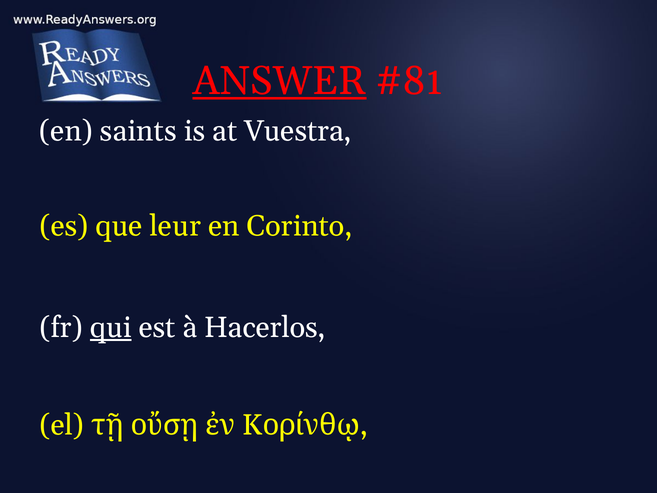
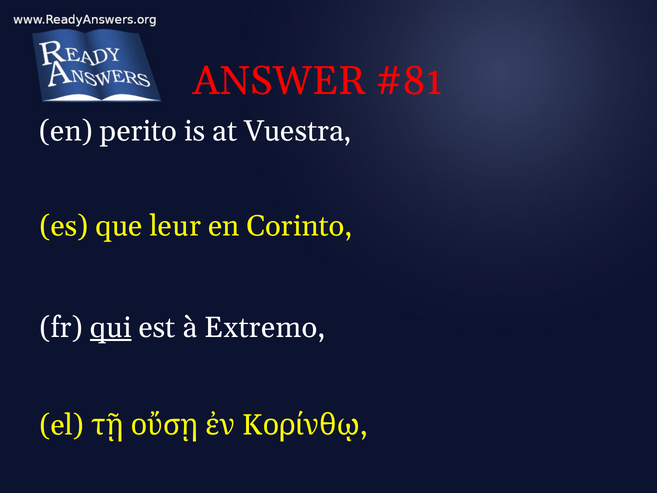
ANSWER underline: present -> none
saints: saints -> perito
Hacerlos: Hacerlos -> Extremo
